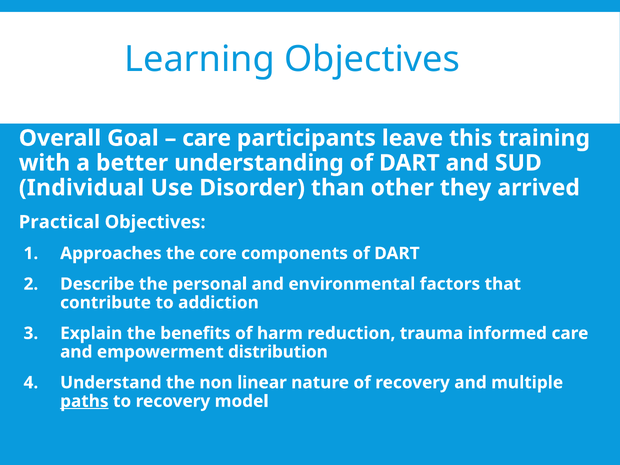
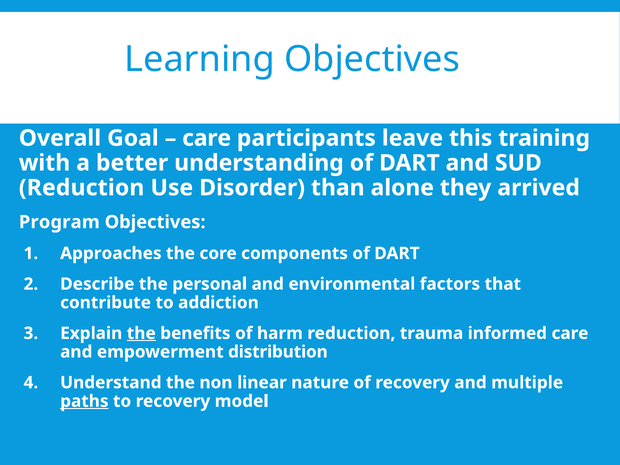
Individual at (82, 188): Individual -> Reduction
other: other -> alone
Practical: Practical -> Program
the at (141, 333) underline: none -> present
